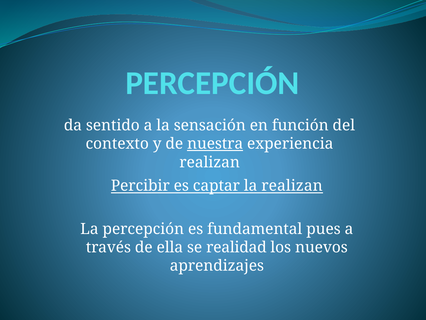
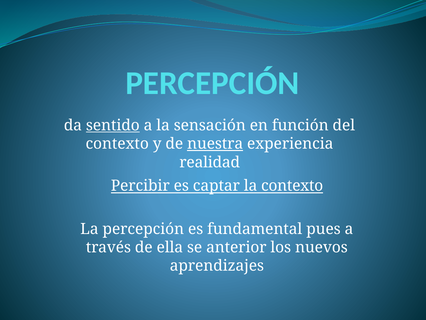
sentido underline: none -> present
realizan at (210, 162): realizan -> realidad
la realizan: realizan -> contexto
realidad: realidad -> anterior
